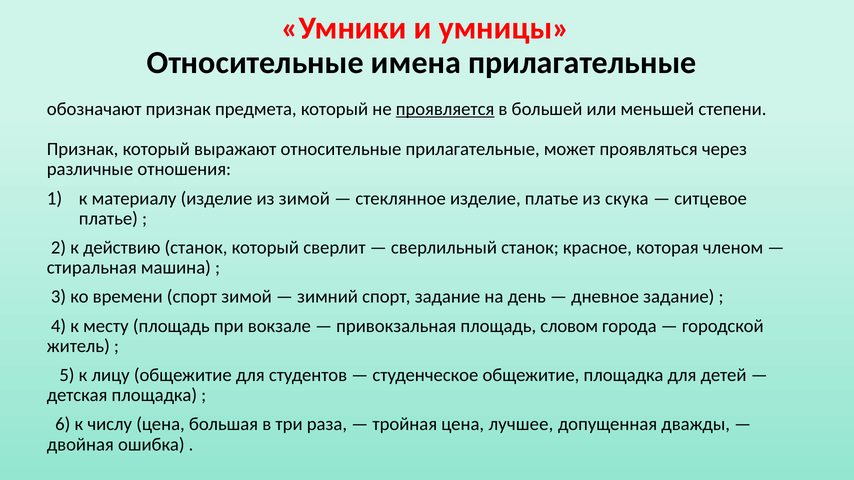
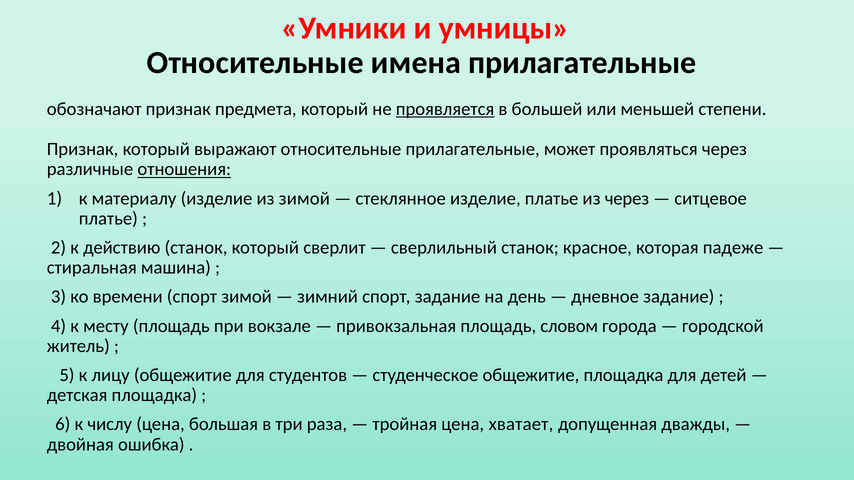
отношения underline: none -> present
из скука: скука -> через
членом: членом -> падеже
лучшее: лучшее -> хватает
